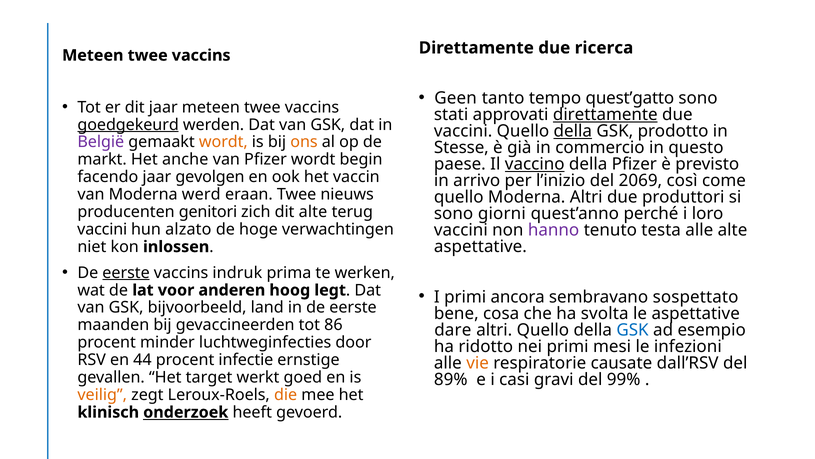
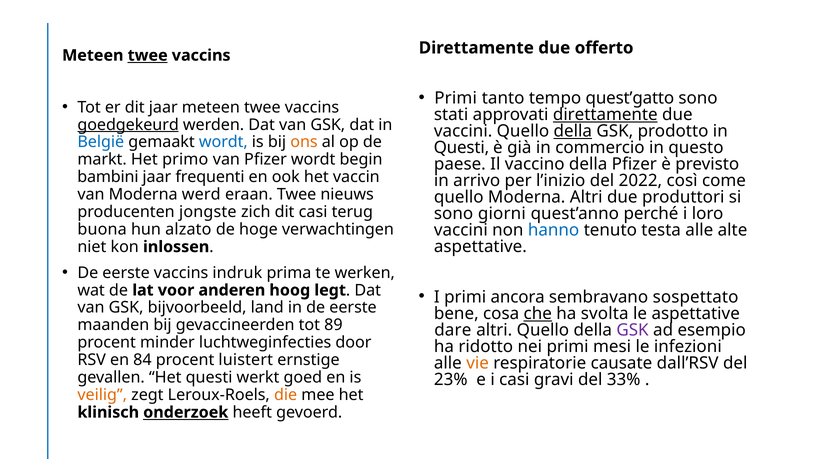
ricerca: ricerca -> offerto
twee at (148, 55) underline: none -> present
Geen at (456, 98): Geen -> Primi
België colour: purple -> blue
wordt at (223, 142) colour: orange -> blue
Stesse at (461, 147): Stesse -> Questi
anche: anche -> primo
vaccino underline: present -> none
facendo: facendo -> bambini
gevolgen: gevolgen -> frequenti
2069: 2069 -> 2022
genitori: genitori -> jongste
dit alte: alte -> casi
vaccini at (102, 229): vaccini -> buona
hanno colour: purple -> blue
eerste at (126, 272) underline: present -> none
che underline: none -> present
86: 86 -> 89
GSK at (633, 330) colour: blue -> purple
44: 44 -> 84
infectie: infectie -> luistert
Het target: target -> questi
89%: 89% -> 23%
99%: 99% -> 33%
